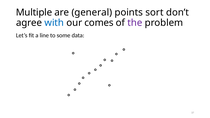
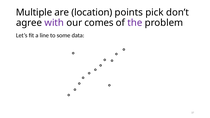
general: general -> location
sort: sort -> pick
with colour: blue -> purple
